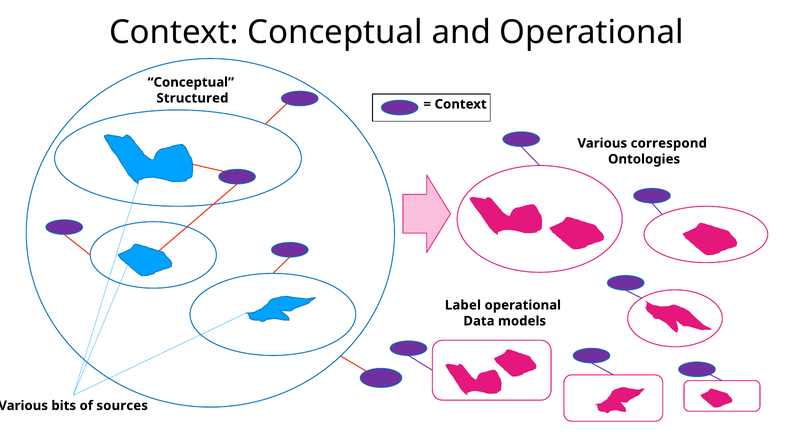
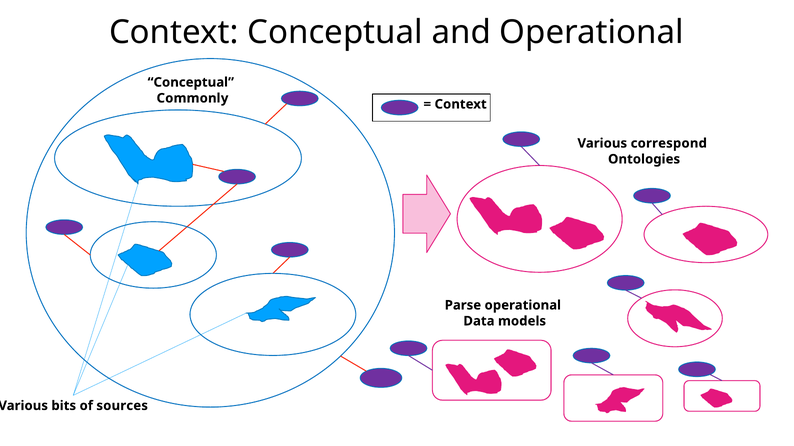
Structured: Structured -> Commonly
Label: Label -> Parse
